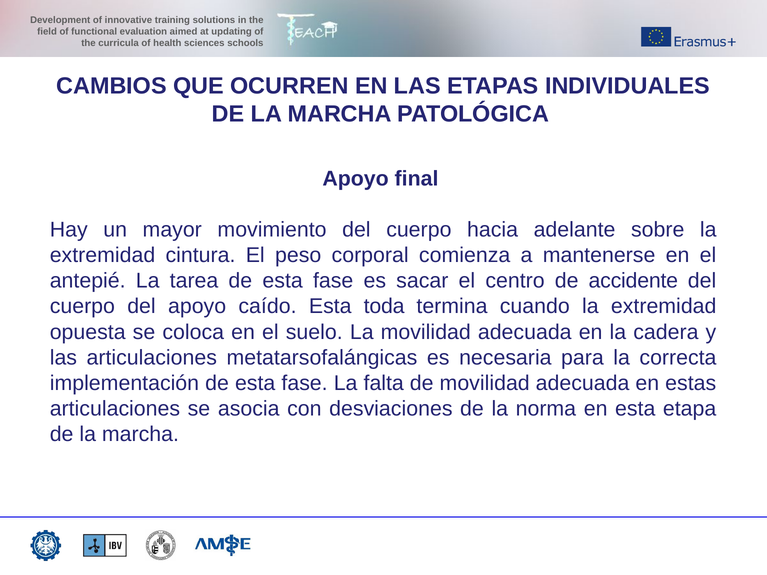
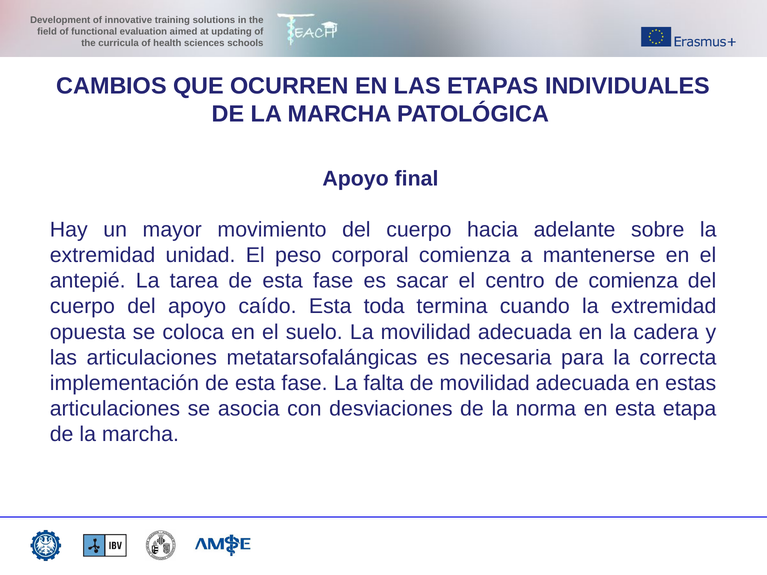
cintura: cintura -> unidad
de accidente: accidente -> comienza
